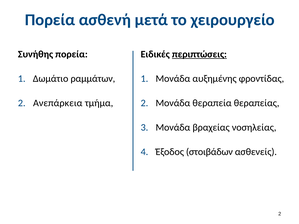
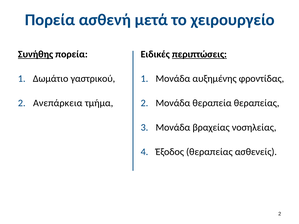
Συνήθης underline: none -> present
ραμμάτων: ραμμάτων -> γαστρικού
Έξοδος στοιβάδων: στοιβάδων -> θεραπείας
